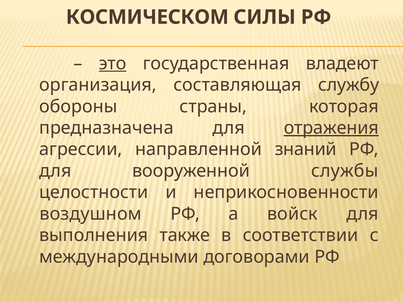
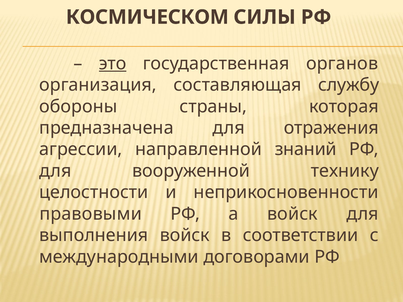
владеют: владеют -> органов
отражения underline: present -> none
службы: службы -> технику
воздушном: воздушном -> правовыми
выполнения также: также -> войск
